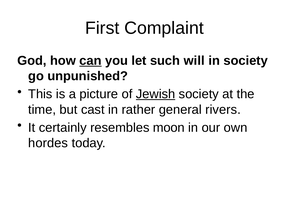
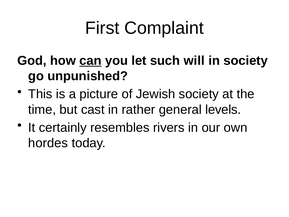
Jewish underline: present -> none
rivers: rivers -> levels
moon: moon -> rivers
